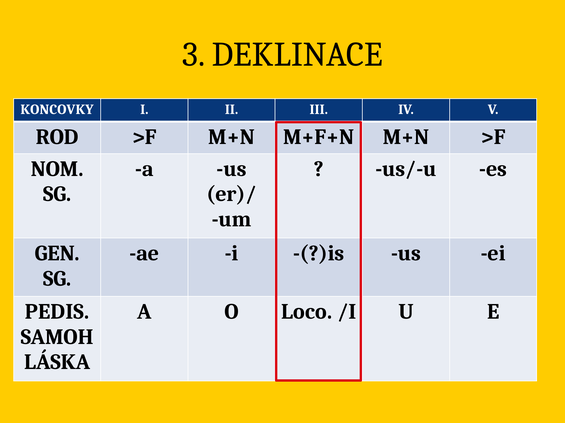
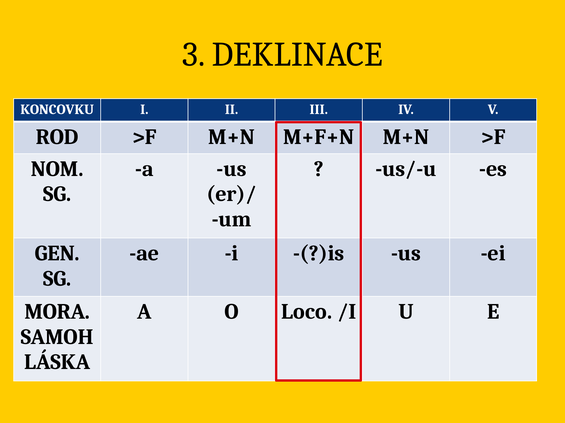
KONCOVKY: KONCOVKY -> KONCOVKU
PEDIS: PEDIS -> MORA
